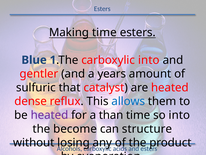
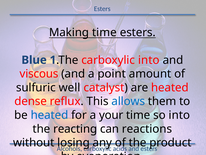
gentler: gentler -> viscous
years: years -> point
that: that -> well
heated at (49, 115) colour: purple -> blue
than: than -> your
become: become -> reacting
structure: structure -> reactions
